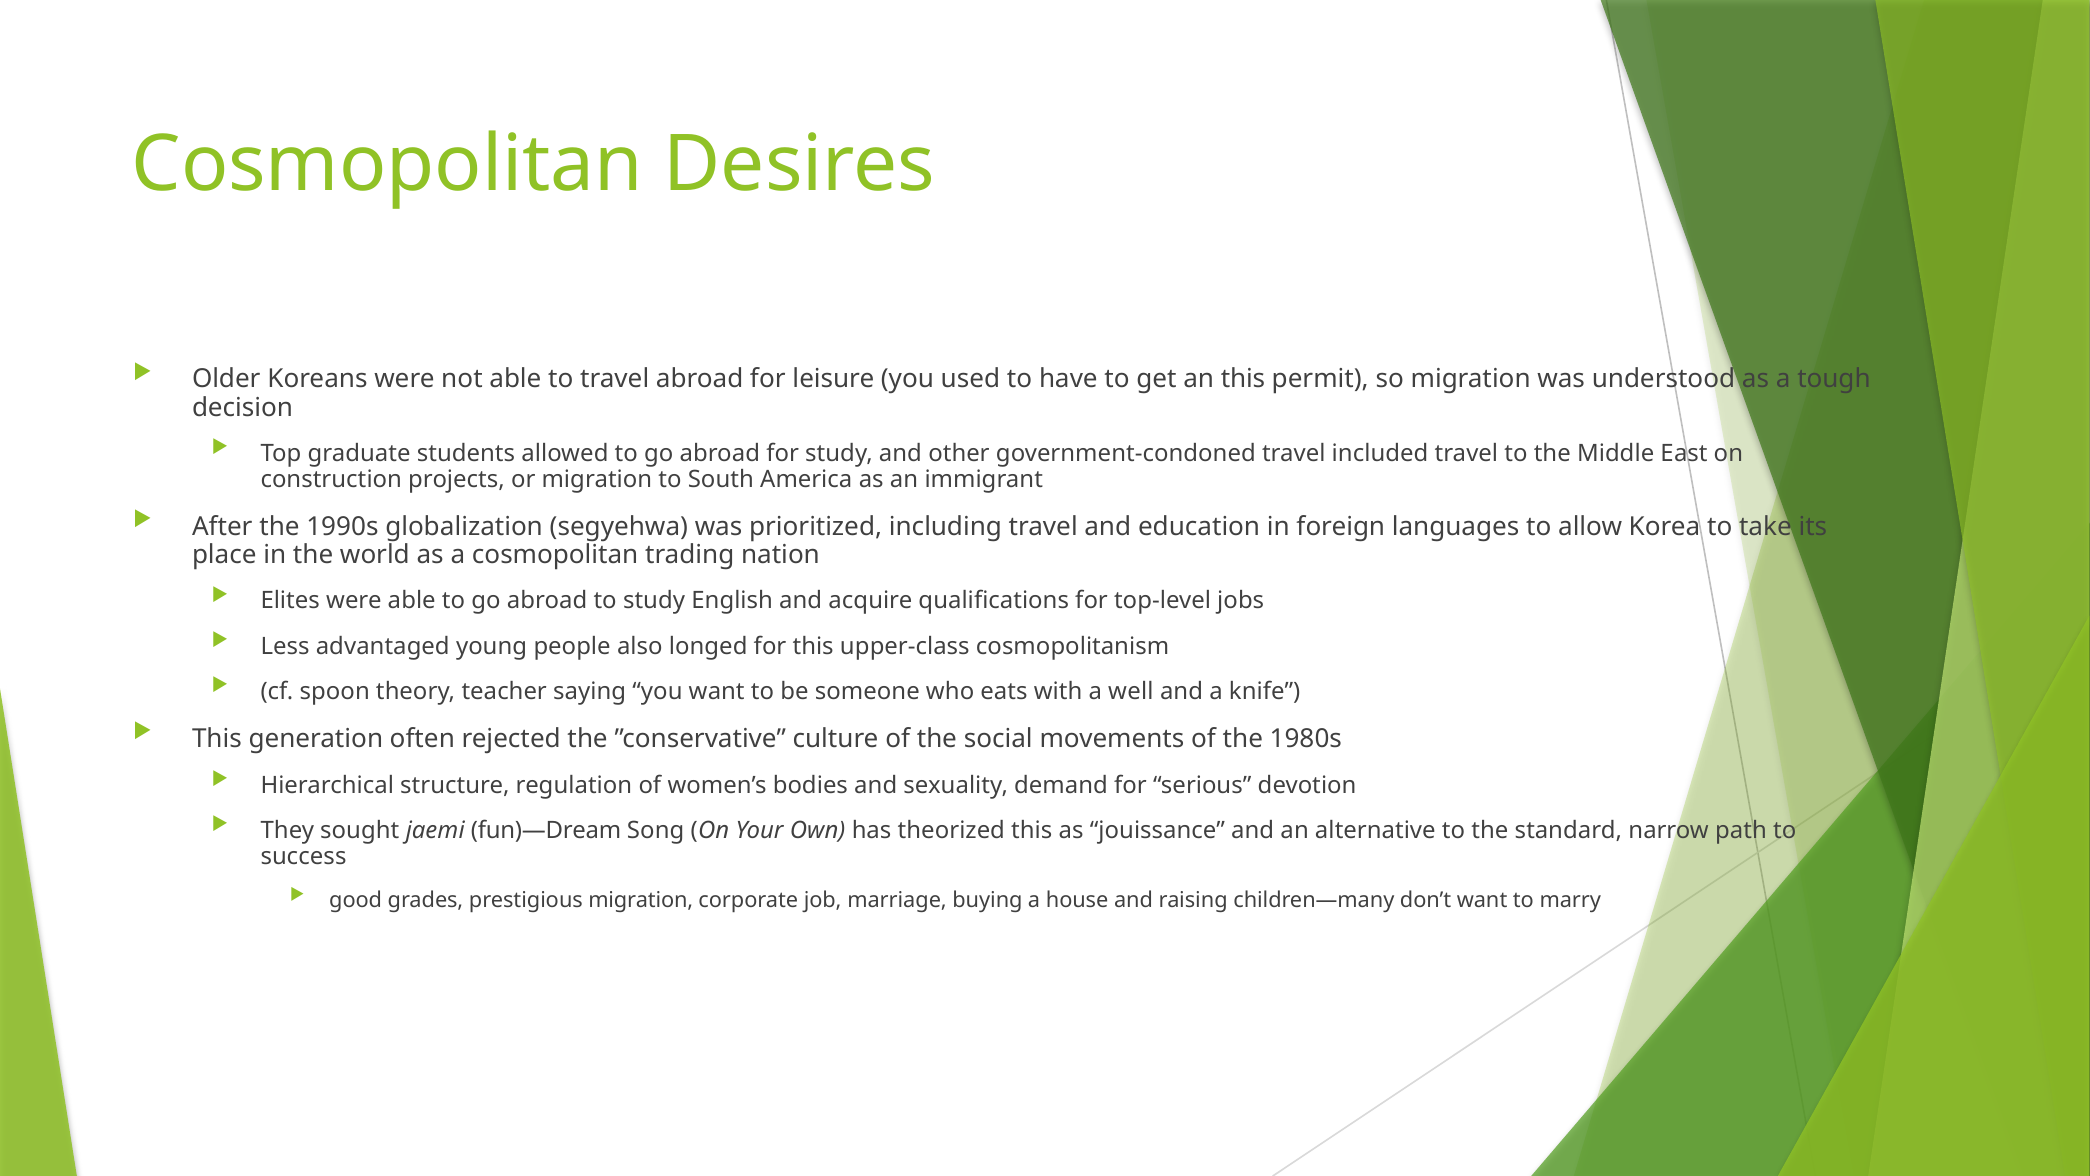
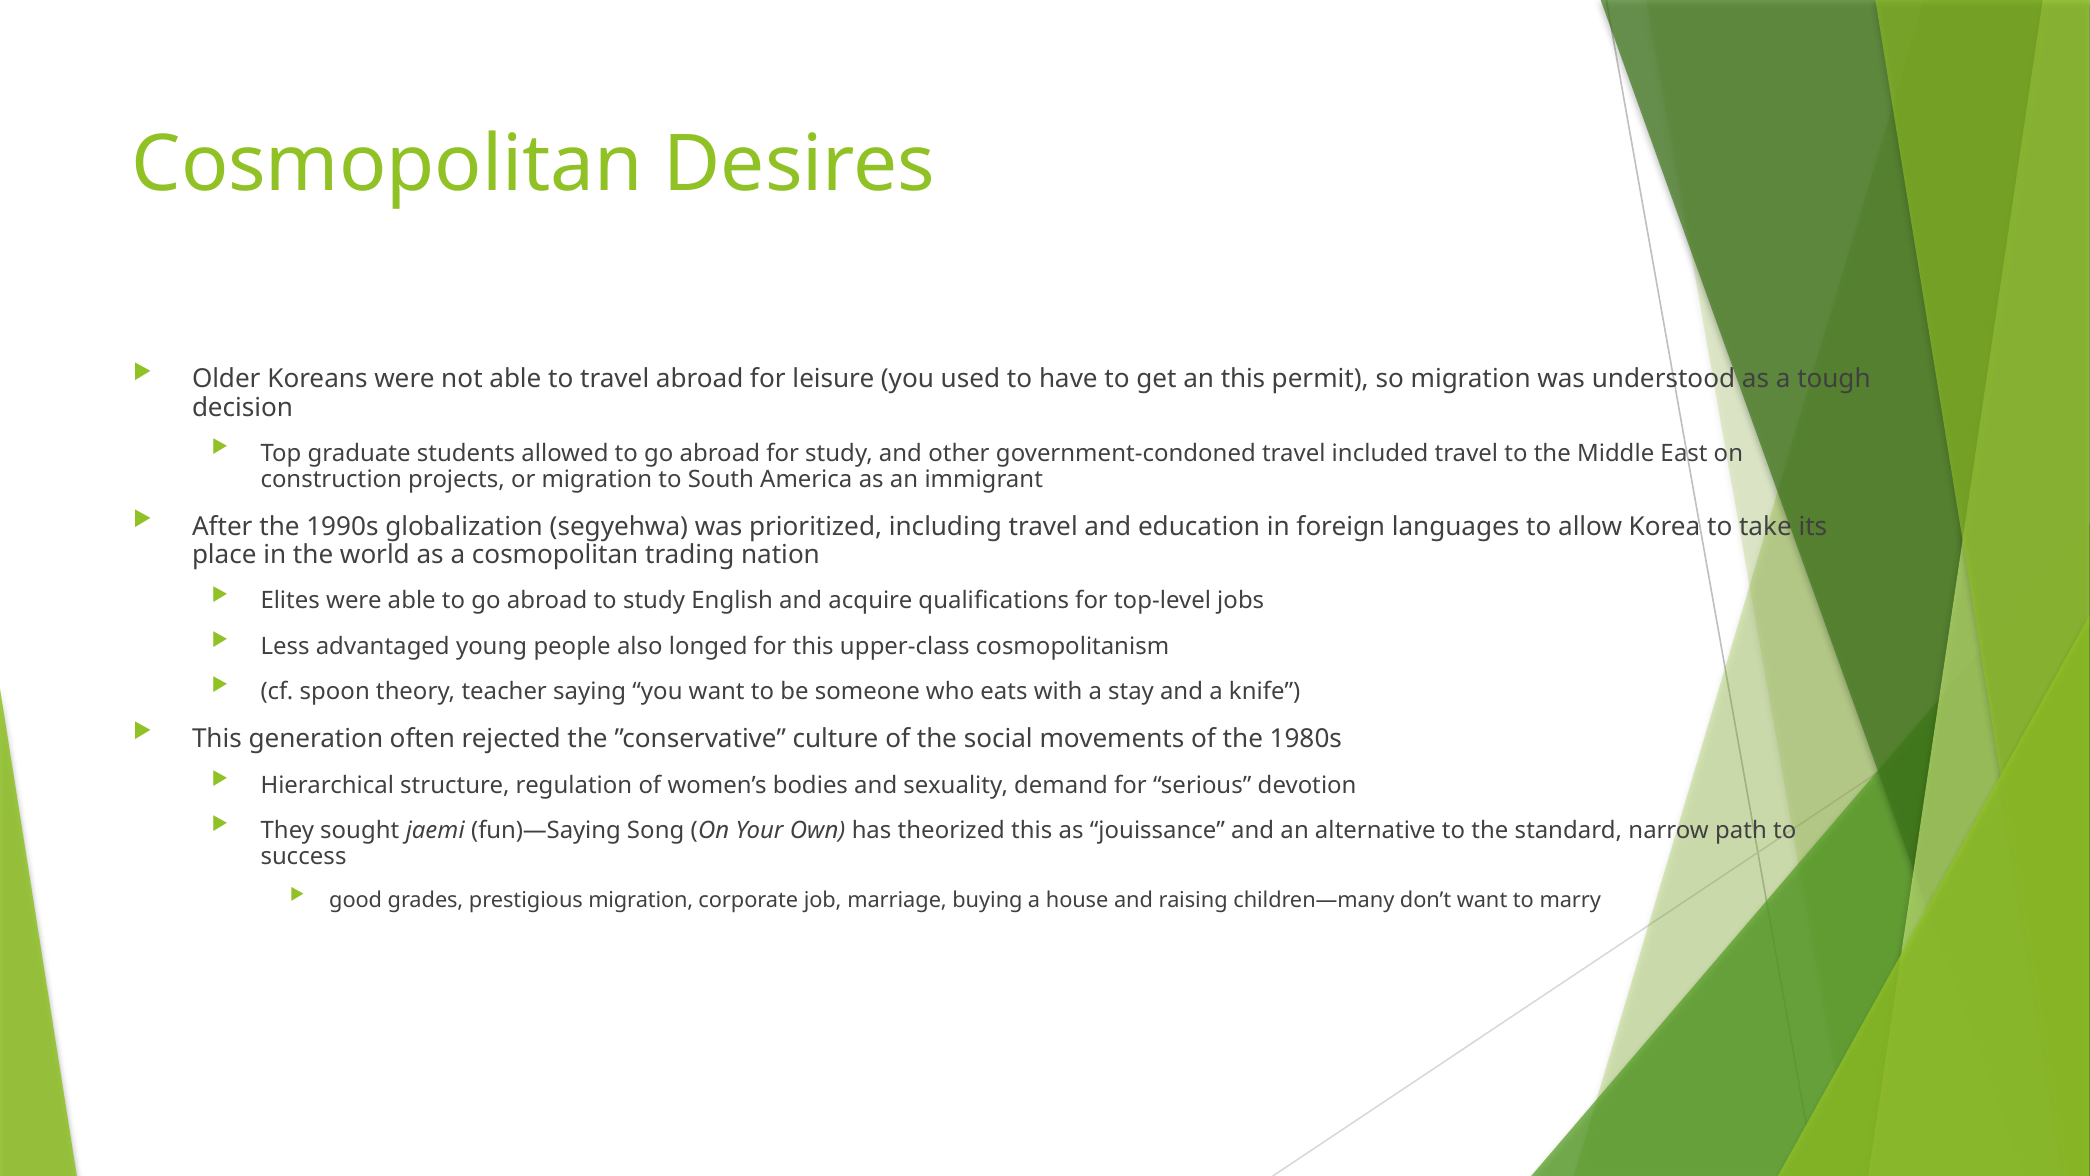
well: well -> stay
fun)—Dream: fun)—Dream -> fun)—Saying
